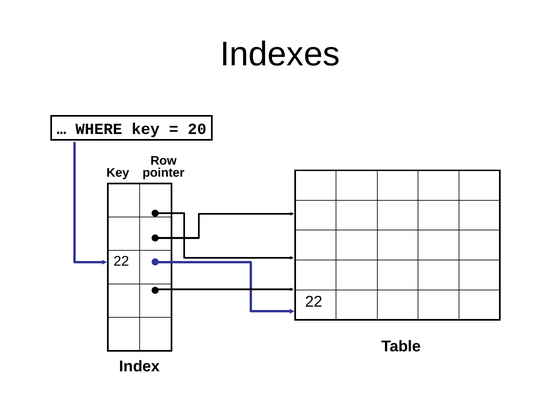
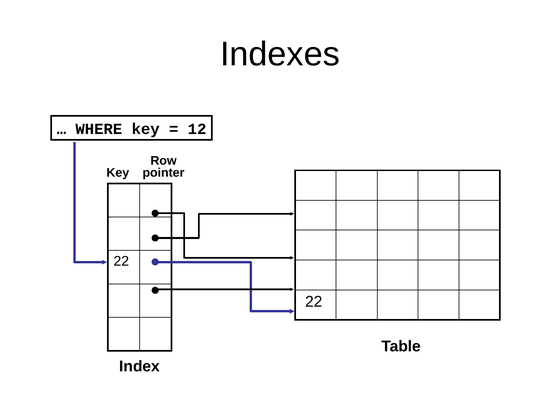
20: 20 -> 12
